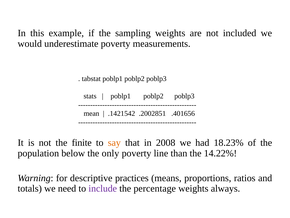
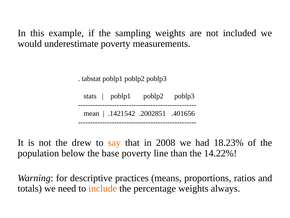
finite: finite -> drew
only: only -> base
include colour: purple -> orange
